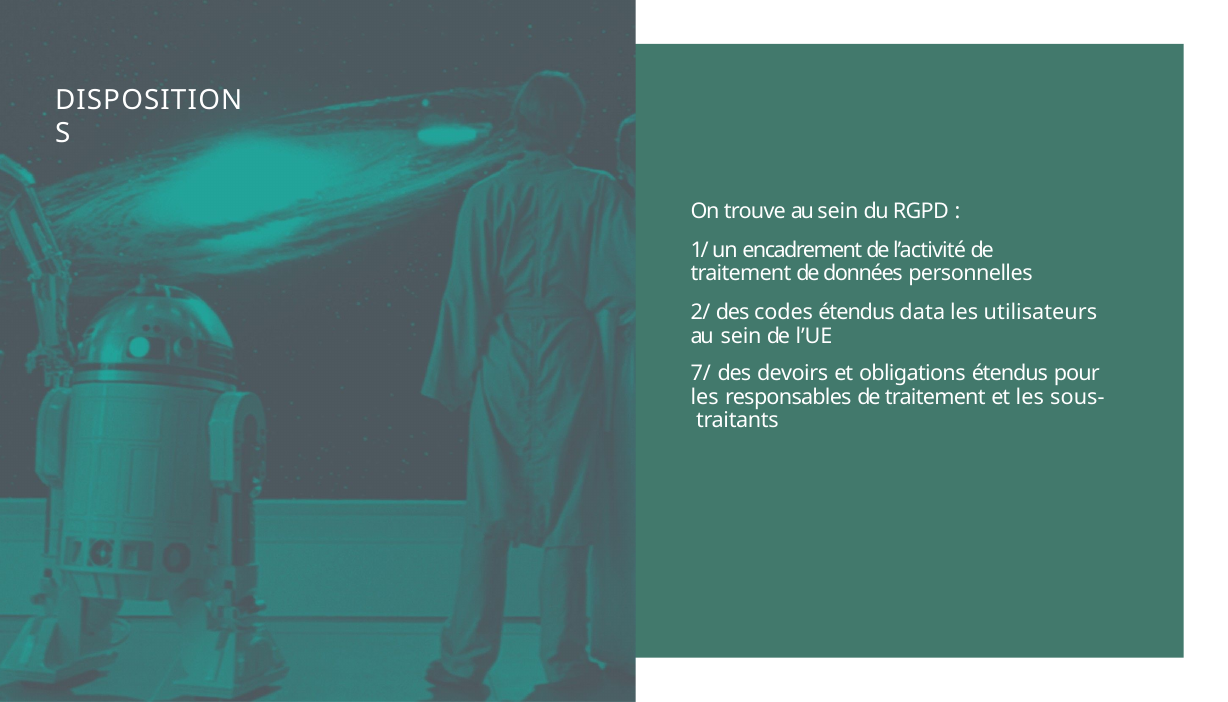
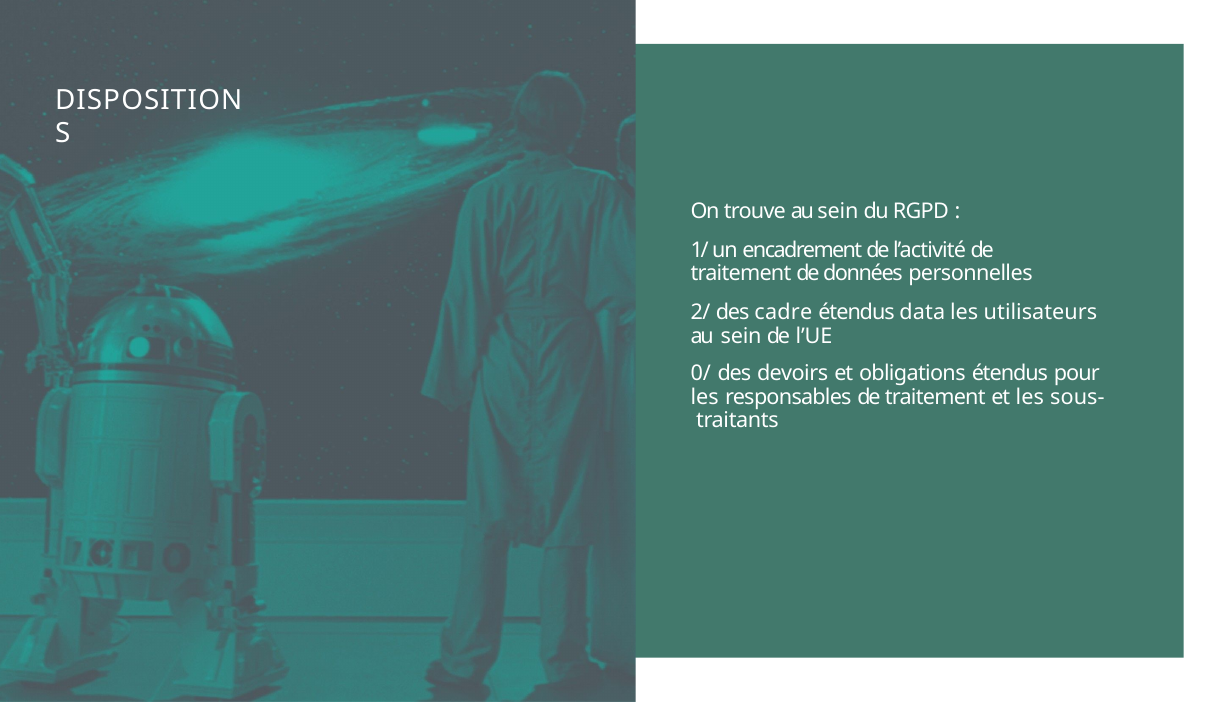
codes: codes -> cadre
7/: 7/ -> 0/
